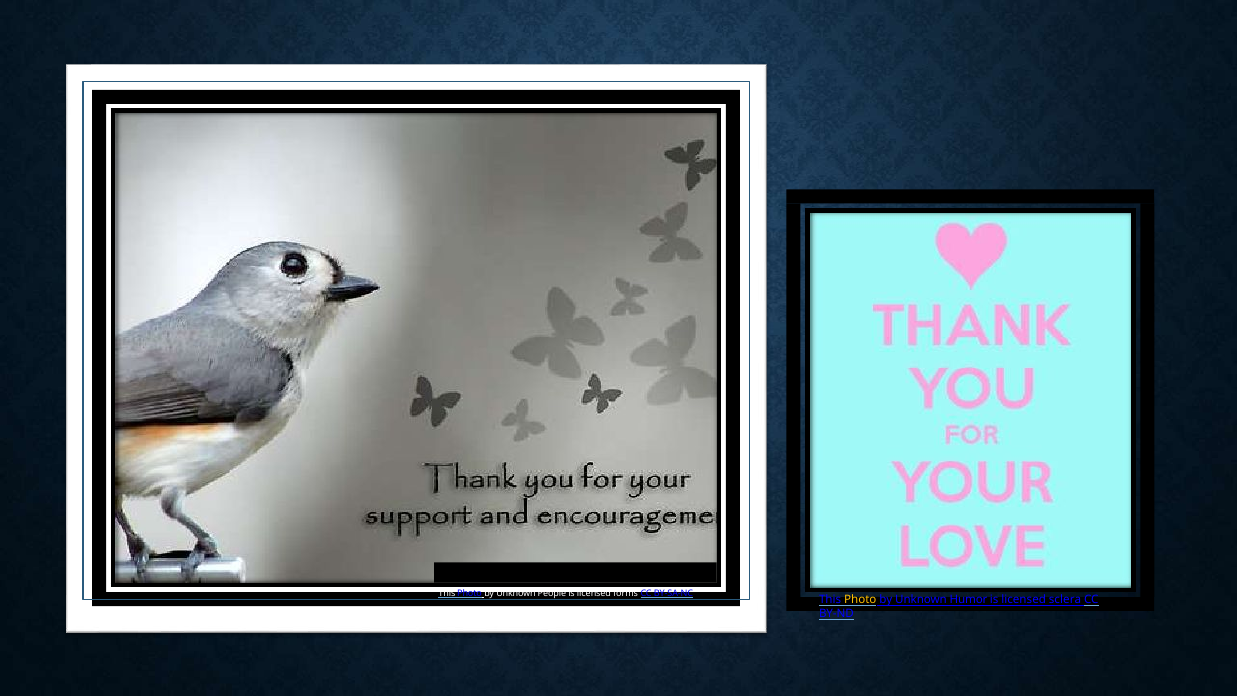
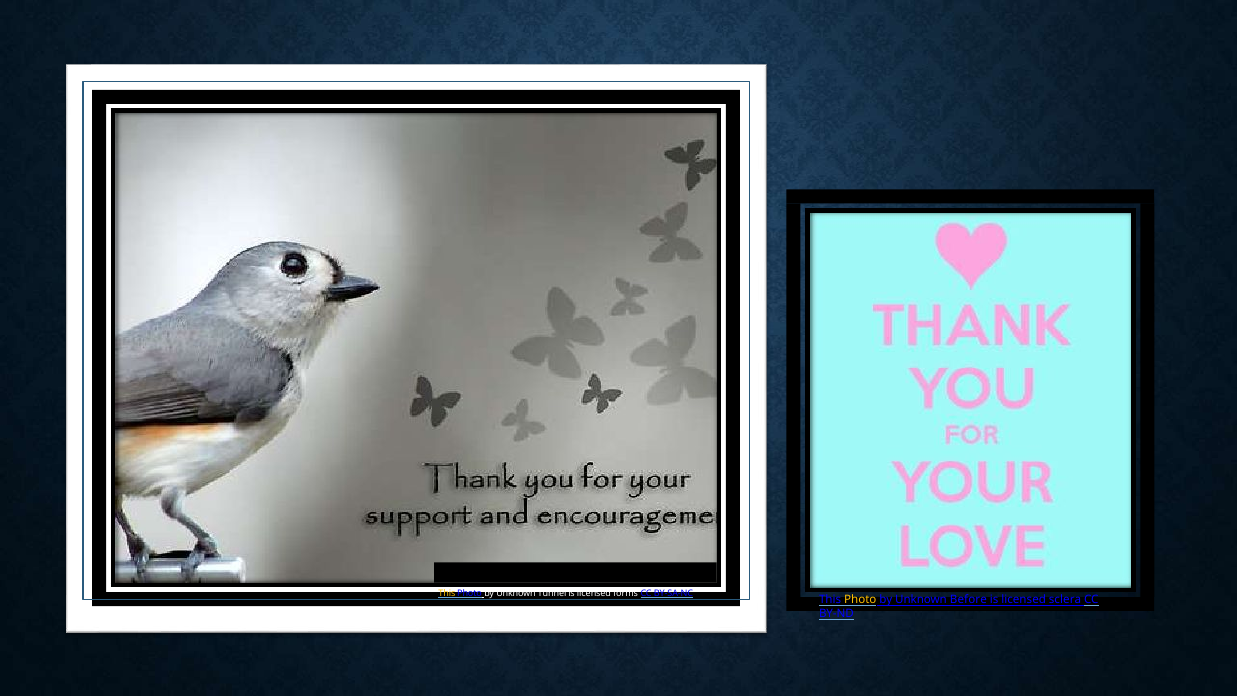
This at (447, 593) colour: white -> yellow
People: People -> Tunnel
Humor: Humor -> Before
